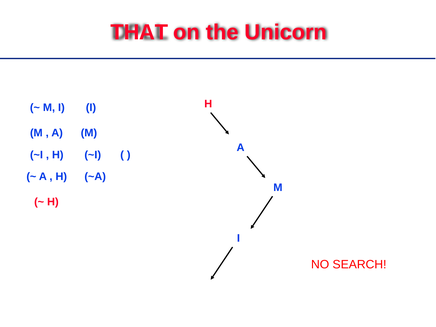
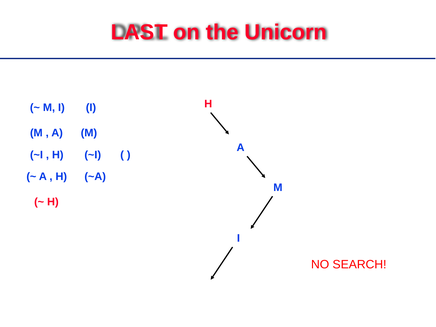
THAT: THAT -> LAST
